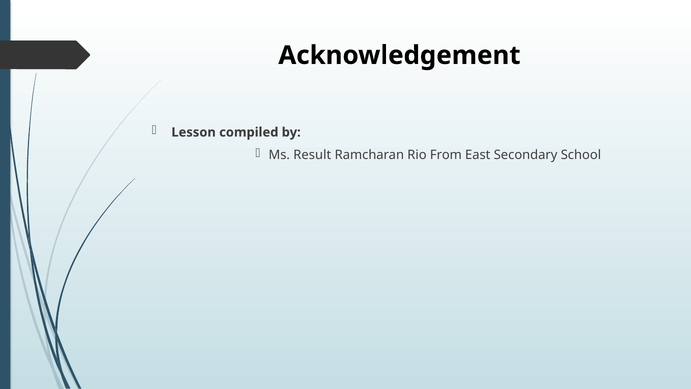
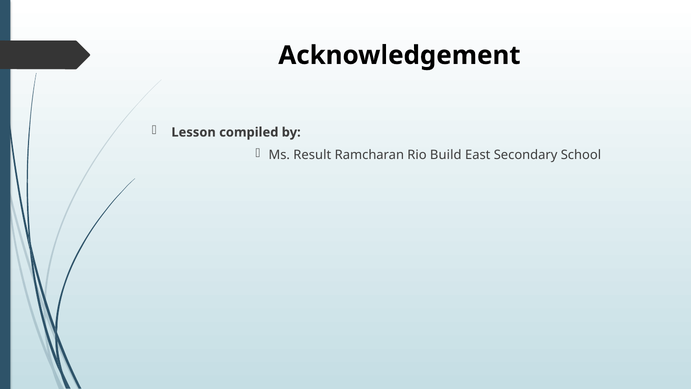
From: From -> Build
